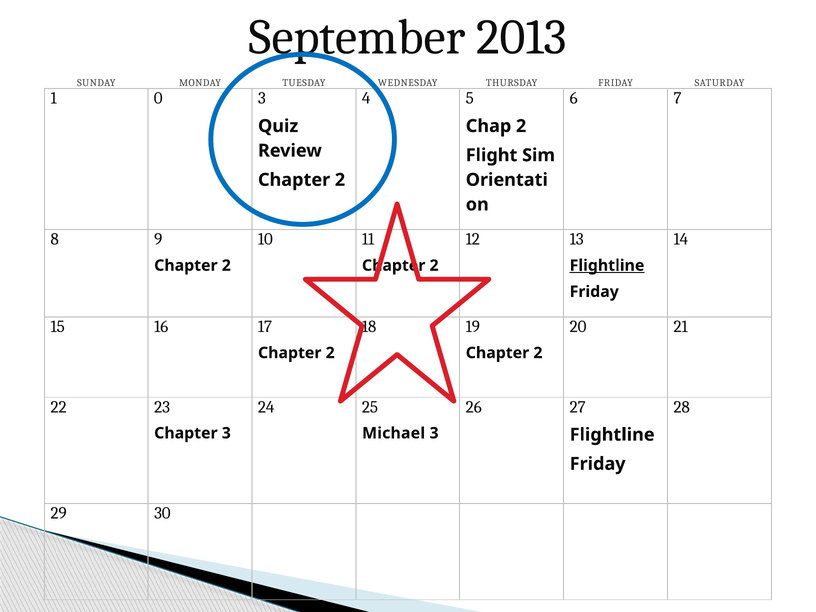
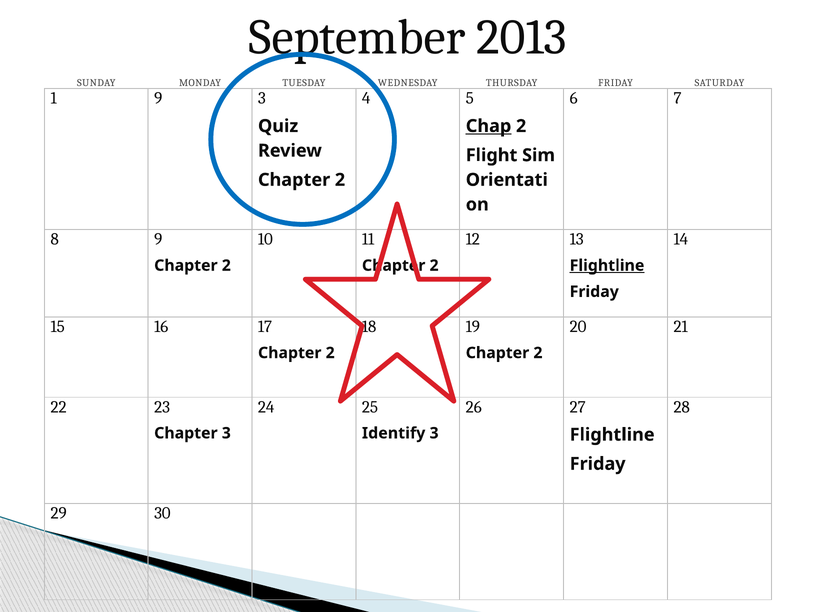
1 0: 0 -> 9
Chap underline: none -> present
Michael: Michael -> Identify
